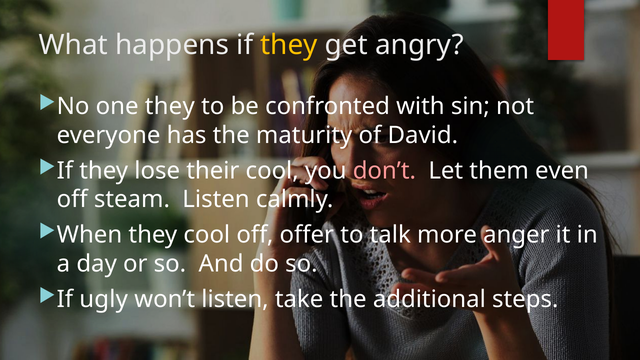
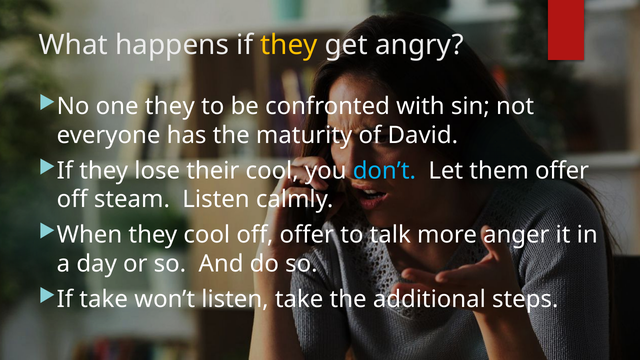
don’t colour: pink -> light blue
them even: even -> offer
If ugly: ugly -> take
